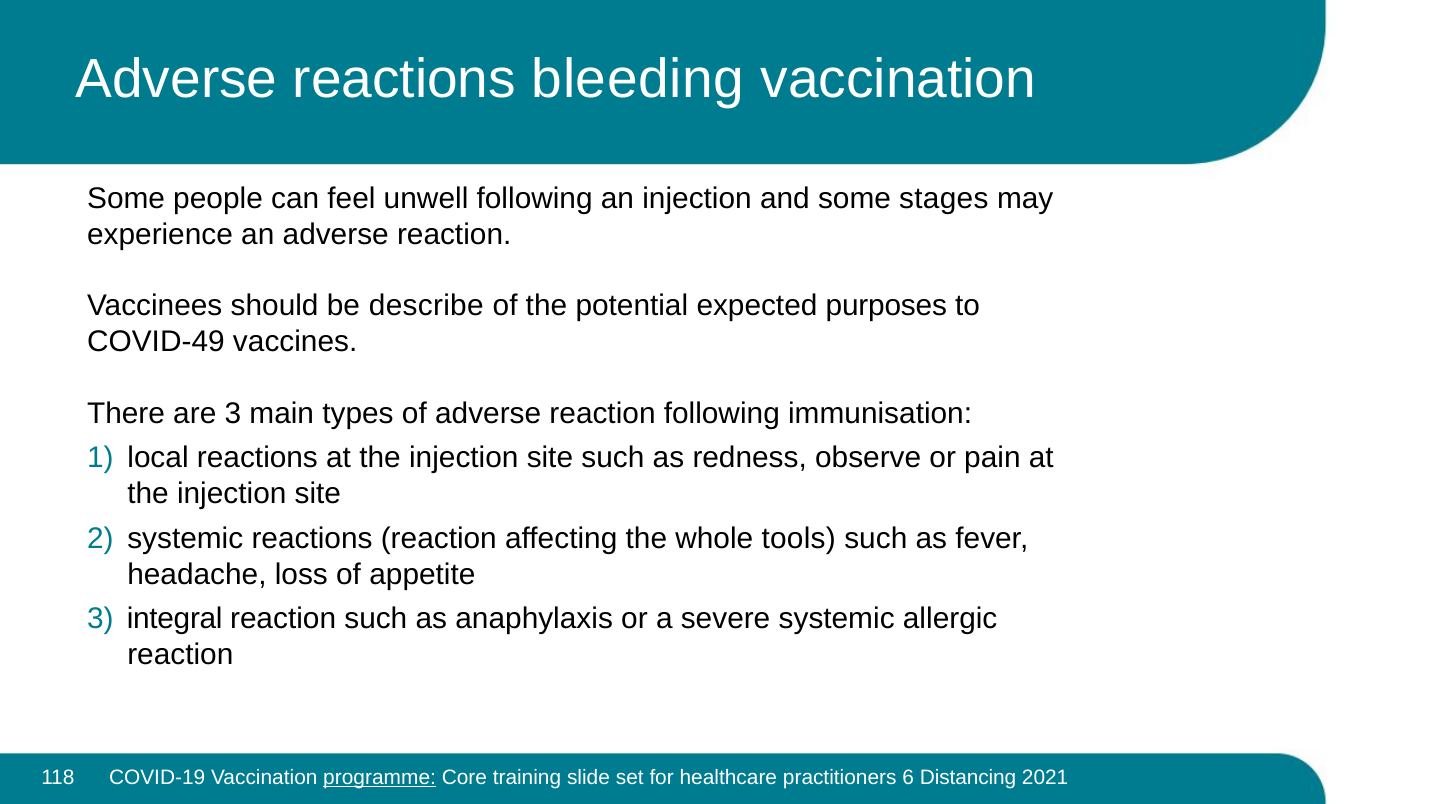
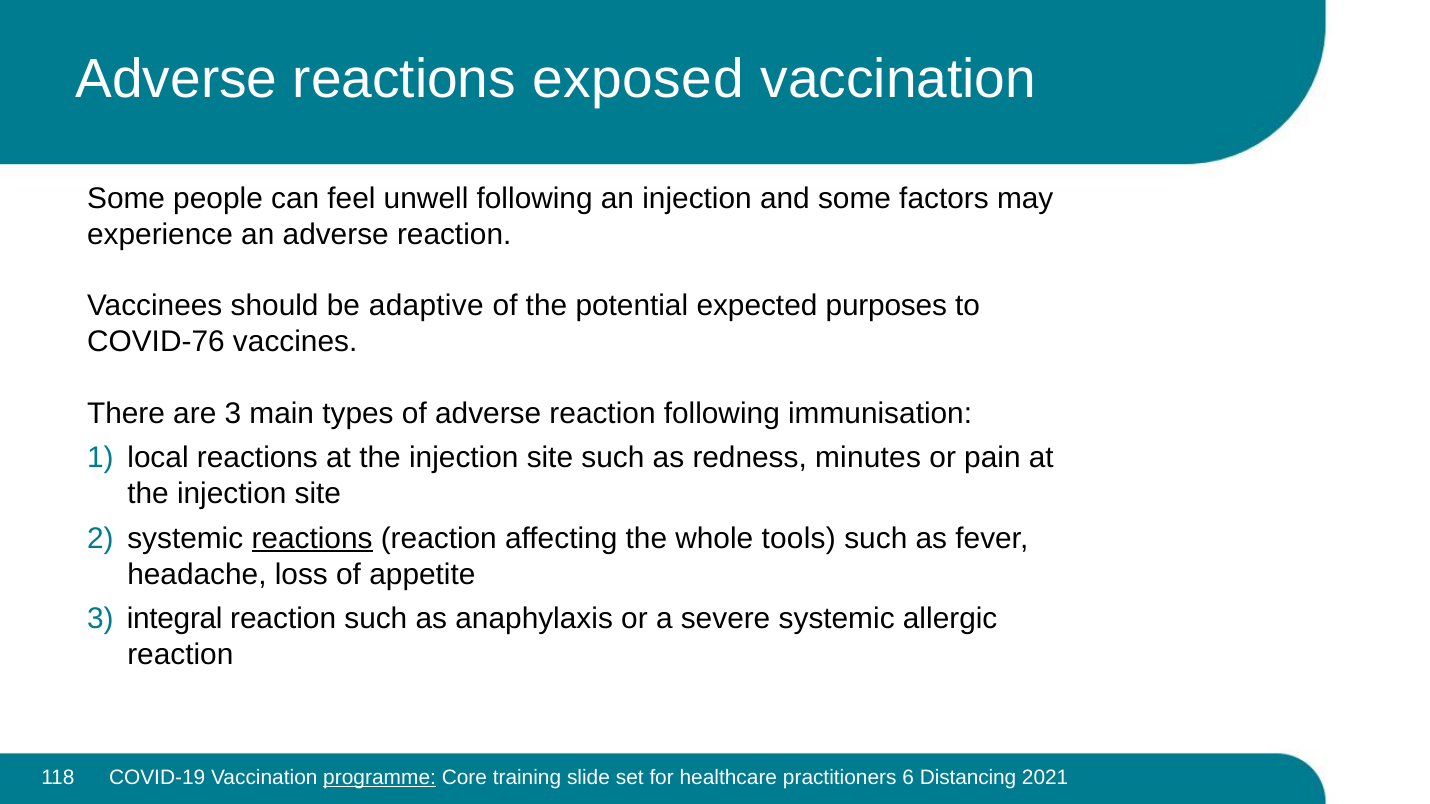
bleeding: bleeding -> exposed
stages: stages -> factors
describe: describe -> adaptive
COVID-49: COVID-49 -> COVID-76
observe: observe -> minutes
reactions at (312, 539) underline: none -> present
